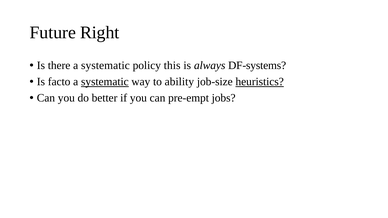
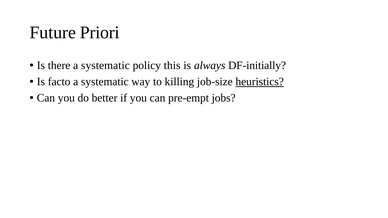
Right: Right -> Priori
DF-systems: DF-systems -> DF-initially
systematic at (105, 82) underline: present -> none
ability: ability -> killing
